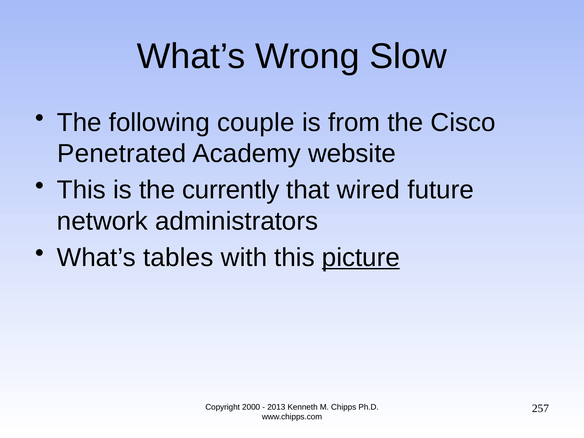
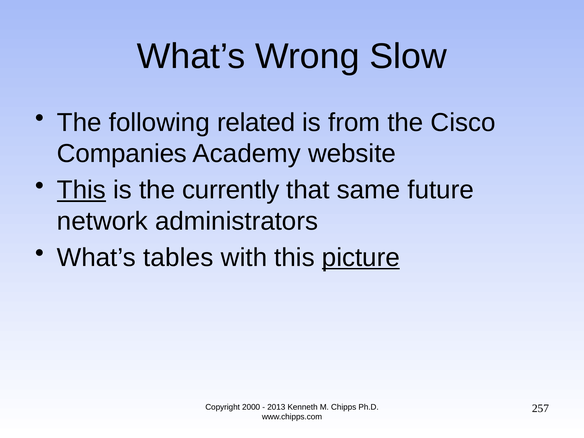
couple: couple -> related
Penetrated: Penetrated -> Companies
This at (81, 190) underline: none -> present
wired: wired -> same
